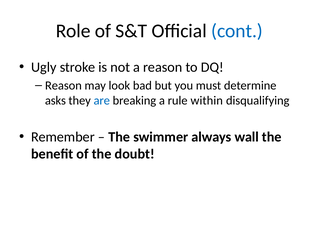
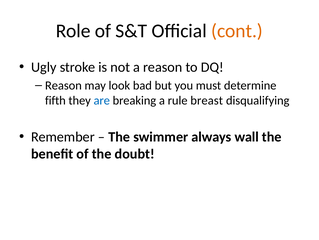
cont colour: blue -> orange
asks: asks -> fifth
within: within -> breast
